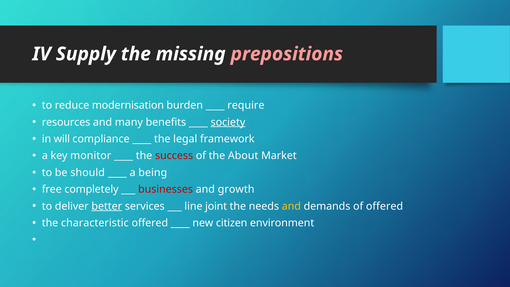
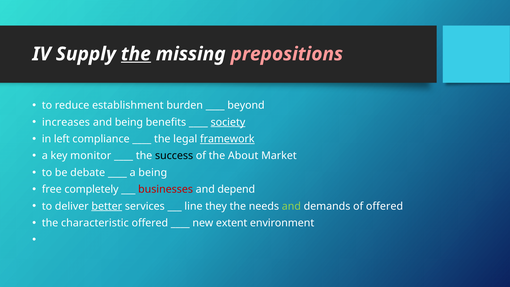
the at (136, 54) underline: none -> present
modernisation: modernisation -> establishment
require: require -> beyond
resources: resources -> increases
and many: many -> being
will: will -> left
framework underline: none -> present
success colour: red -> black
should: should -> debate
growth: growth -> depend
joint: joint -> they
and at (291, 206) colour: yellow -> light green
citizen: citizen -> extent
